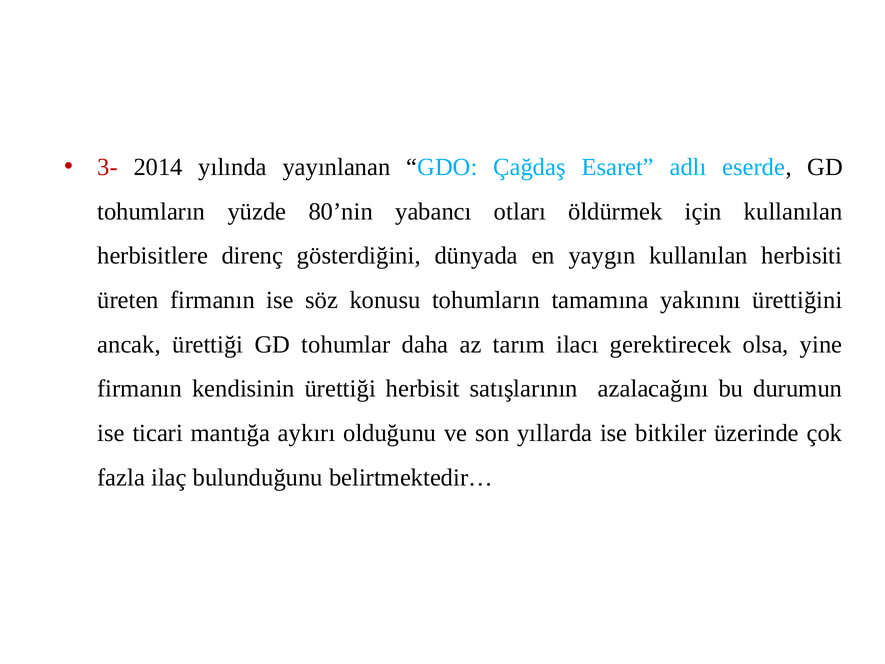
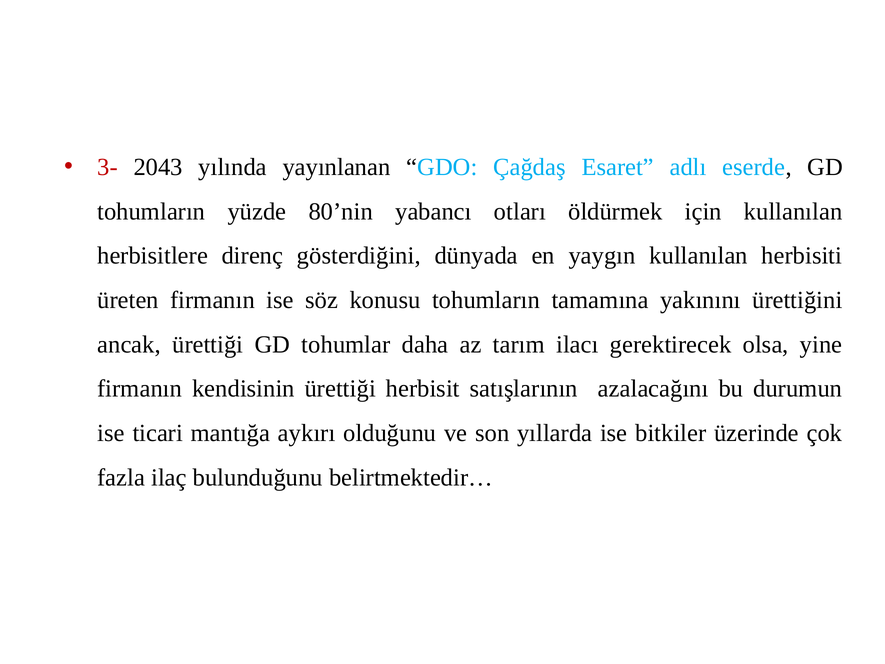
2014: 2014 -> 2043
